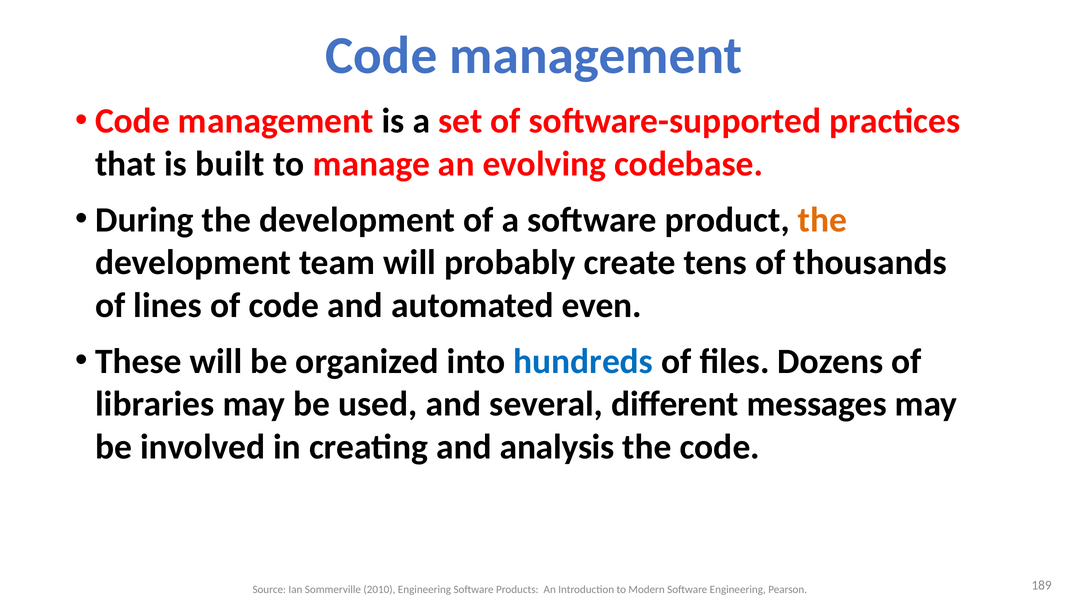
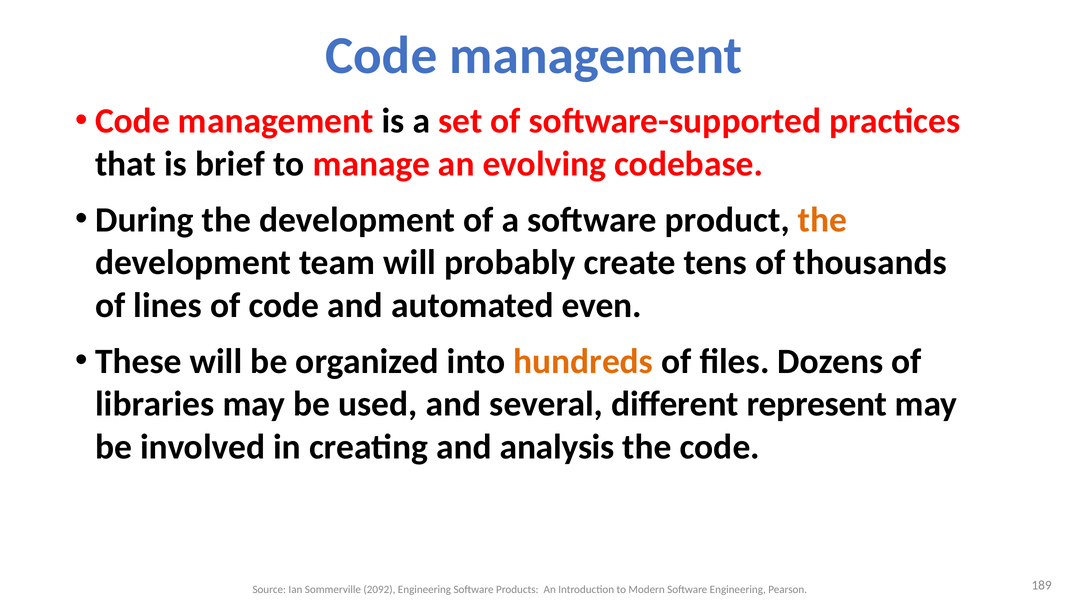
built: built -> brief
hundreds colour: blue -> orange
messages: messages -> represent
2010: 2010 -> 2092
